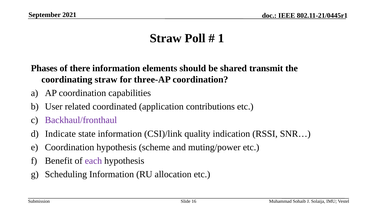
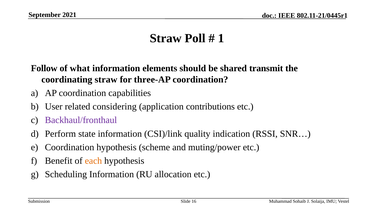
Phases: Phases -> Follow
there: there -> what
coordinated: coordinated -> considering
Indicate: Indicate -> Perform
each colour: purple -> orange
